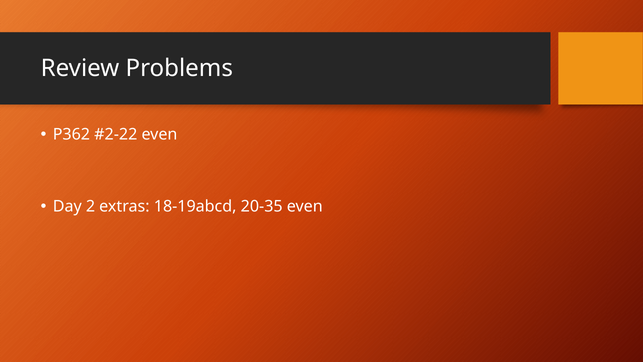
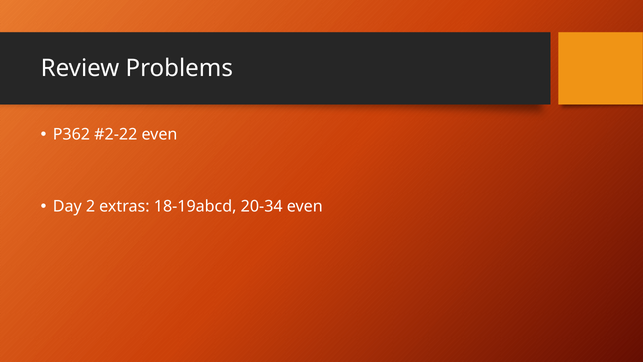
20-35: 20-35 -> 20-34
